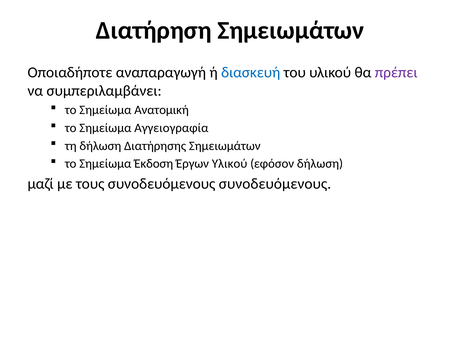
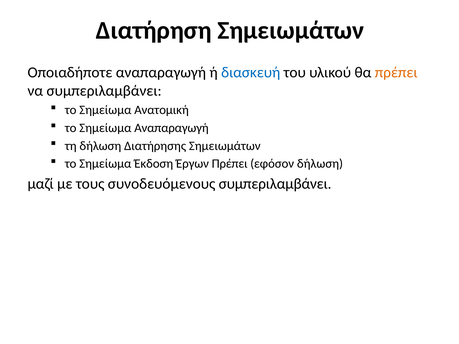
πρέπει at (396, 73) colour: purple -> orange
Σημείωμα Αγγειογραφία: Αγγειογραφία -> Αναπαραγωγή
Έργων Υλικού: Υλικού -> Πρέπει
συνοδευόμενους συνοδευόμενους: συνοδευόμενους -> συμπεριλαμβάνει
